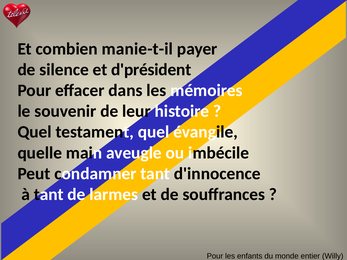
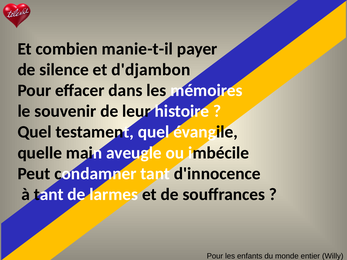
d'président: d'président -> d'djambon
